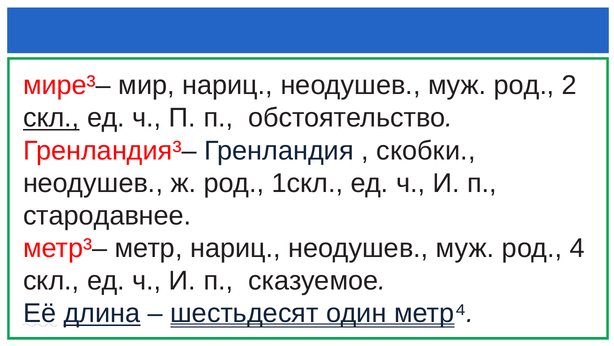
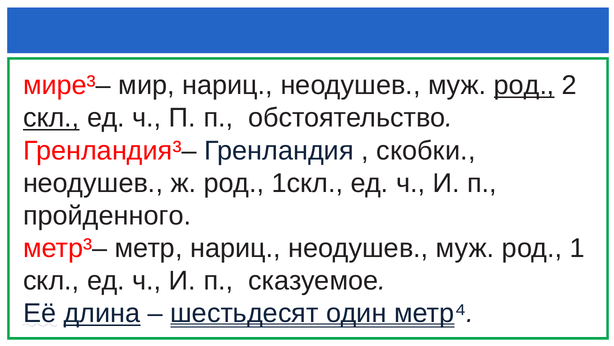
род at (524, 85) underline: none -> present
стародавнее: стародавнее -> пройденного
4: 4 -> 1
